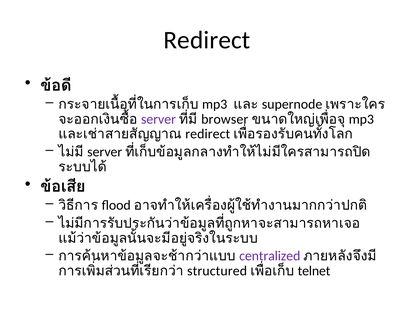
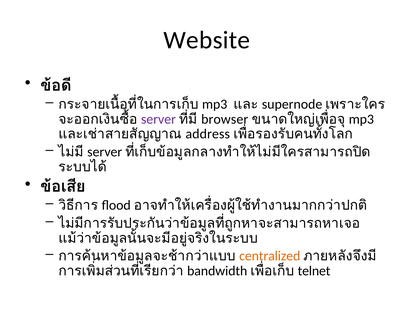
Redirect at (207, 40): Redirect -> Website
redirect at (208, 134): redirect -> address
centralized colour: purple -> orange
structured: structured -> bandwidth
